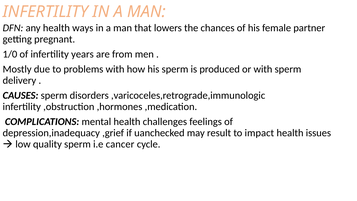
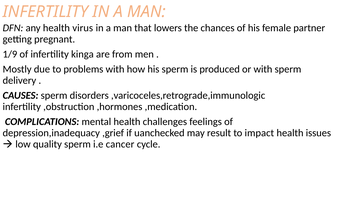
ways: ways -> virus
1/0: 1/0 -> 1/9
years: years -> kinga
